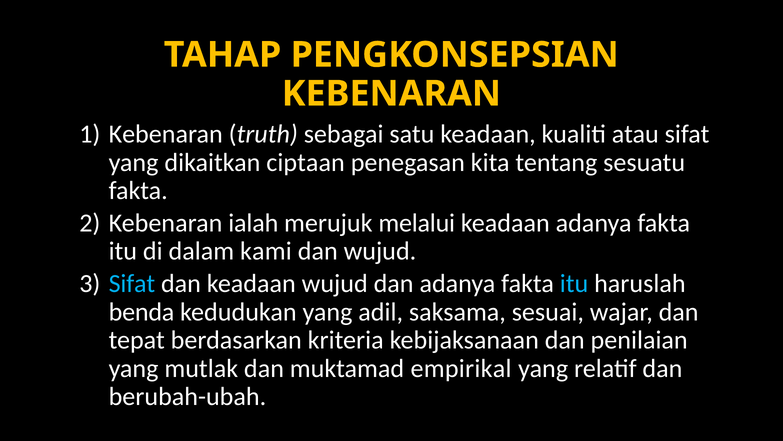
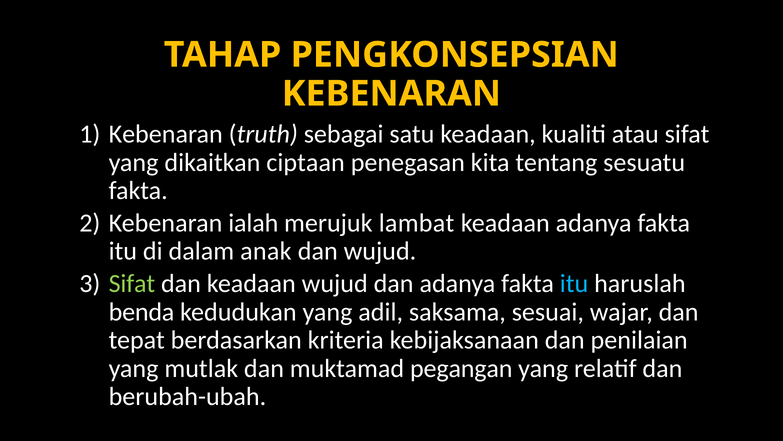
melalui: melalui -> lambat
kami: kami -> anak
Sifat at (132, 283) colour: light blue -> light green
empirikal: empirikal -> pegangan
